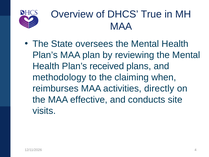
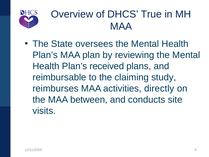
methodology: methodology -> reimbursable
when: when -> study
effective: effective -> between
